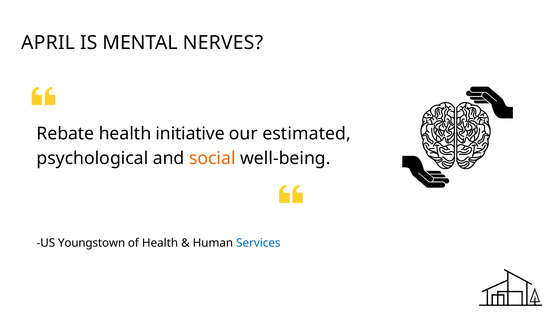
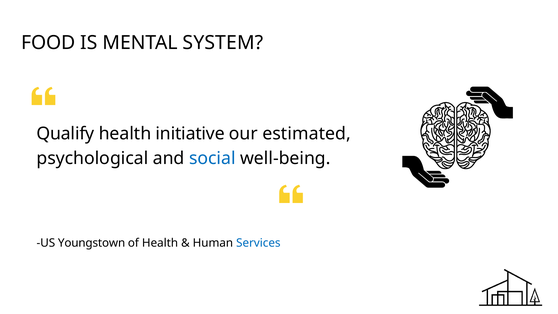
APRIL: APRIL -> FOOD
NERVES: NERVES -> SYSTEM
Rebate: Rebate -> Qualify
social colour: orange -> blue
